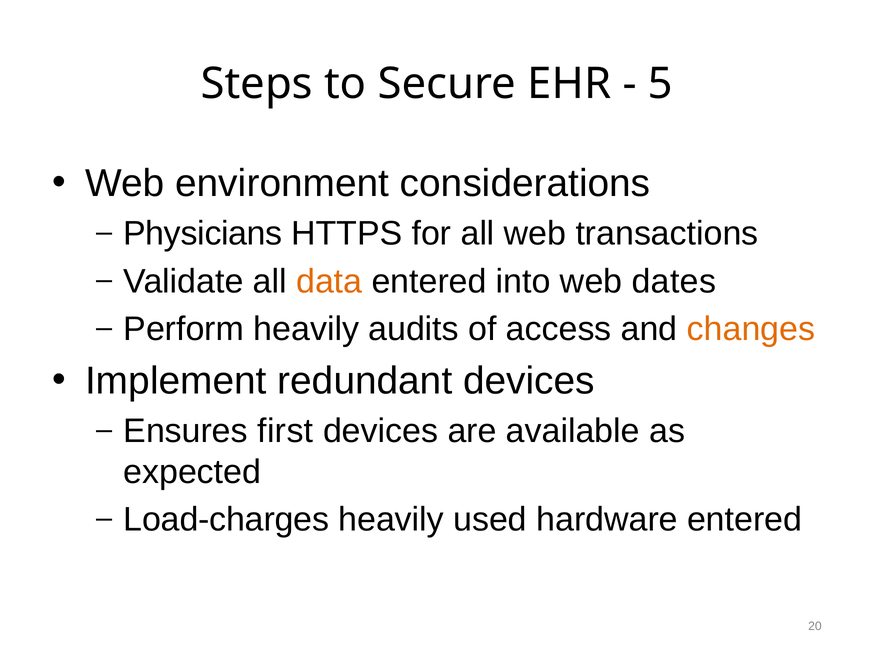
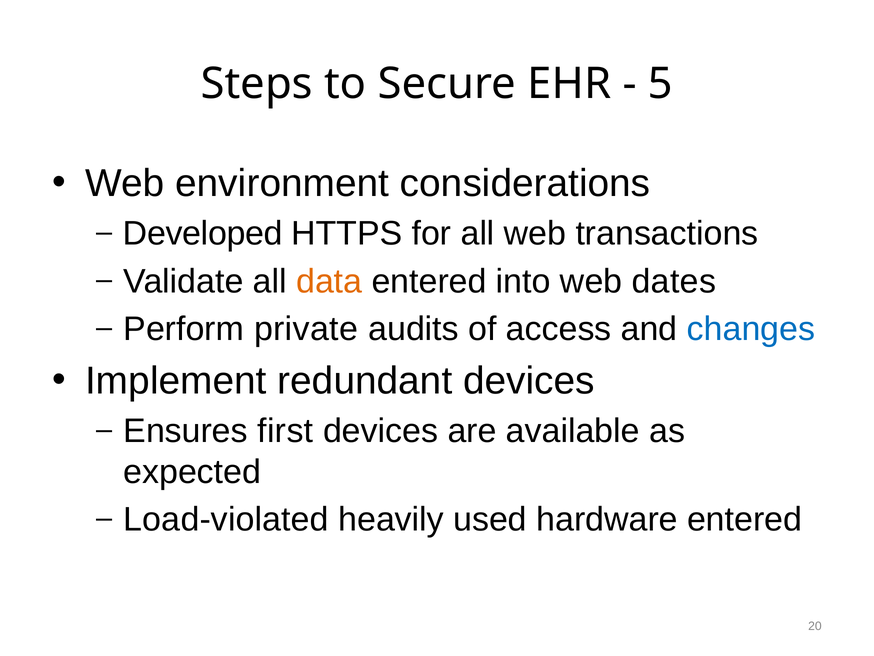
Physicians: Physicians -> Developed
Perform heavily: heavily -> private
changes colour: orange -> blue
Load-charges: Load-charges -> Load-violated
